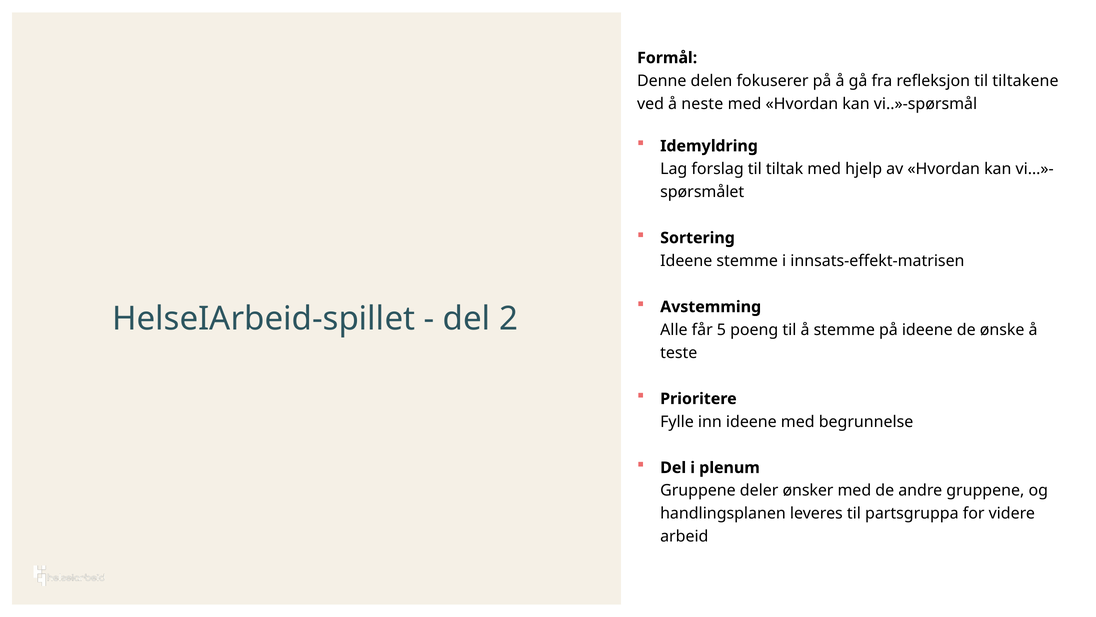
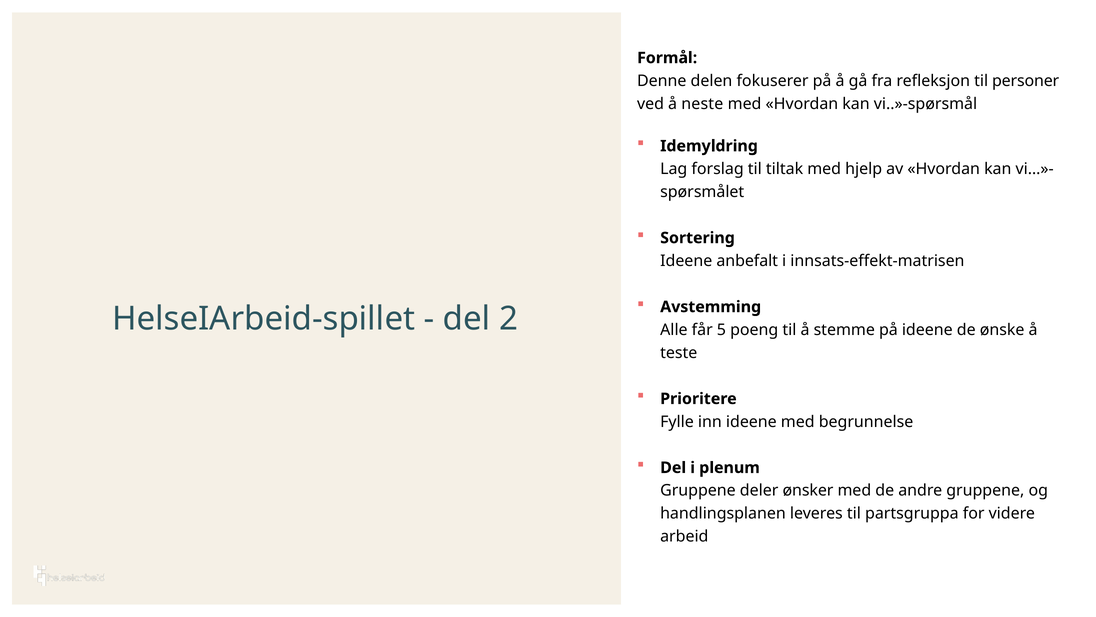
tiltakene: tiltakene -> personer
Ideene stemme: stemme -> anbefalt
